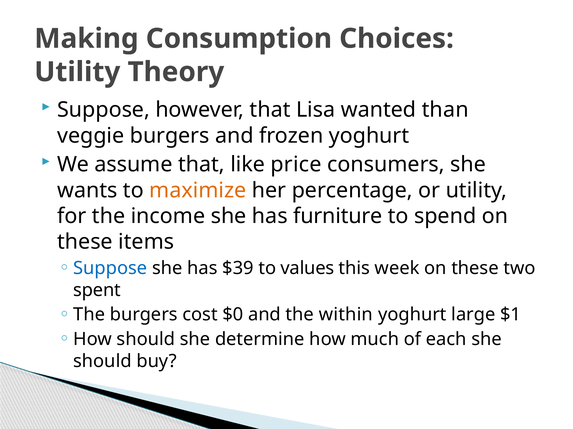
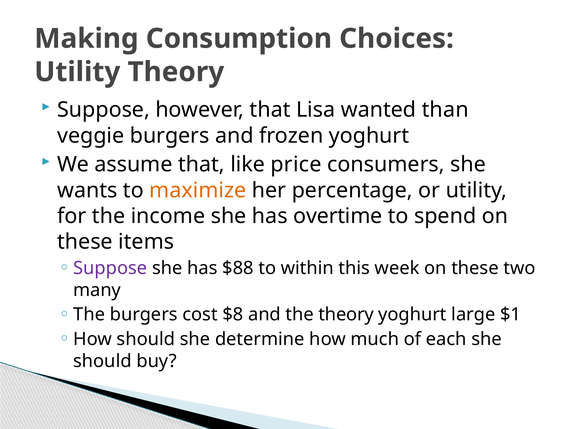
furniture: furniture -> overtime
Suppose at (110, 269) colour: blue -> purple
$39: $39 -> $88
values: values -> within
spent: spent -> many
$0: $0 -> $8
the within: within -> theory
